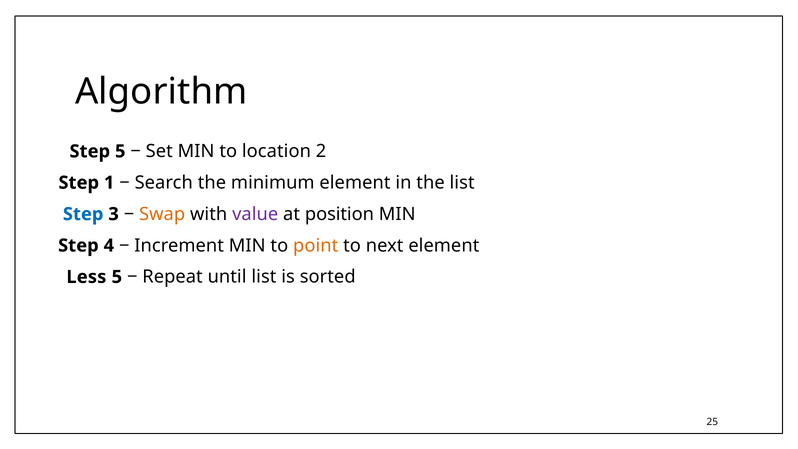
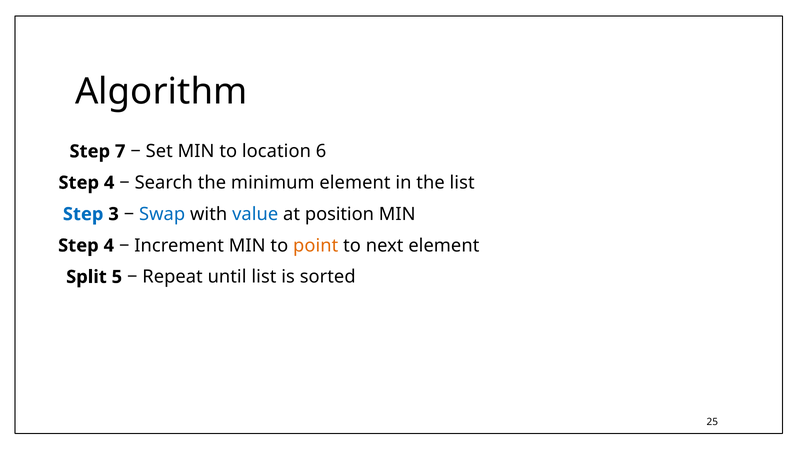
Step 5: 5 -> 7
2: 2 -> 6
1 at (109, 183): 1 -> 4
Swap colour: orange -> blue
value colour: purple -> blue
Less: Less -> Split
